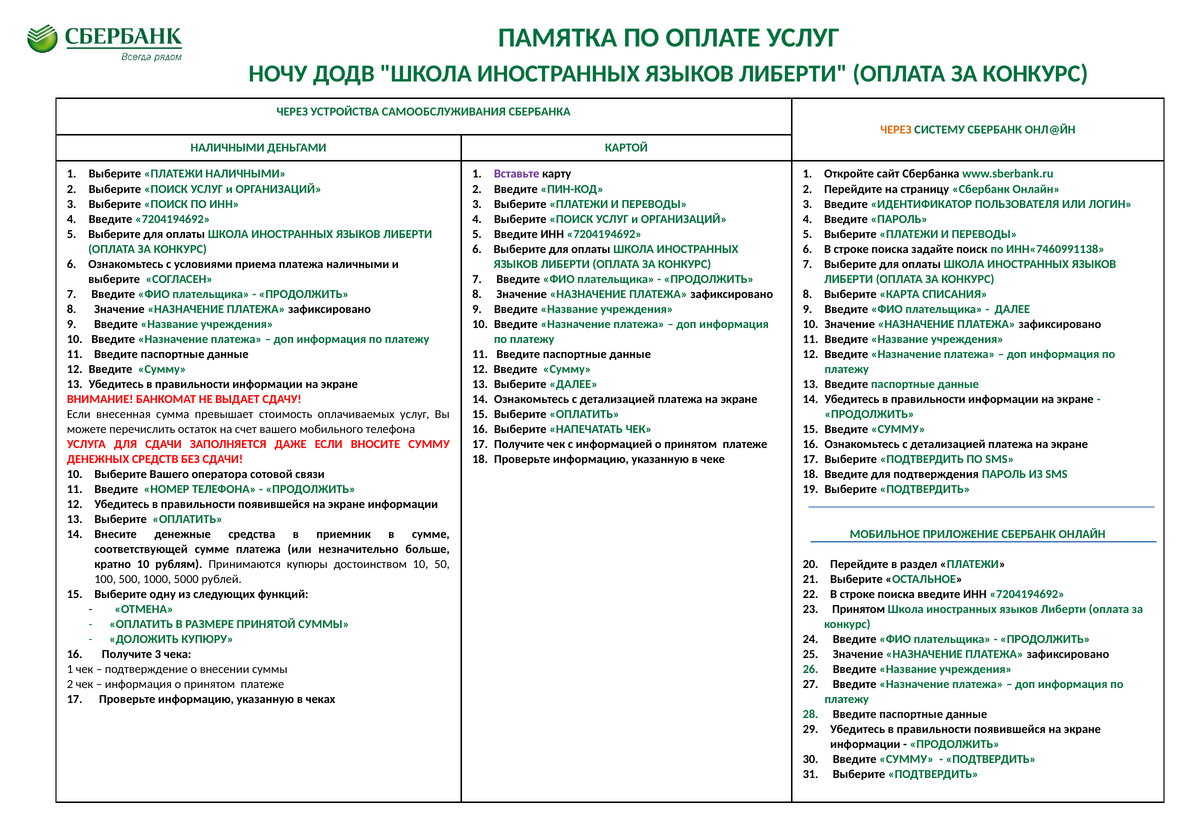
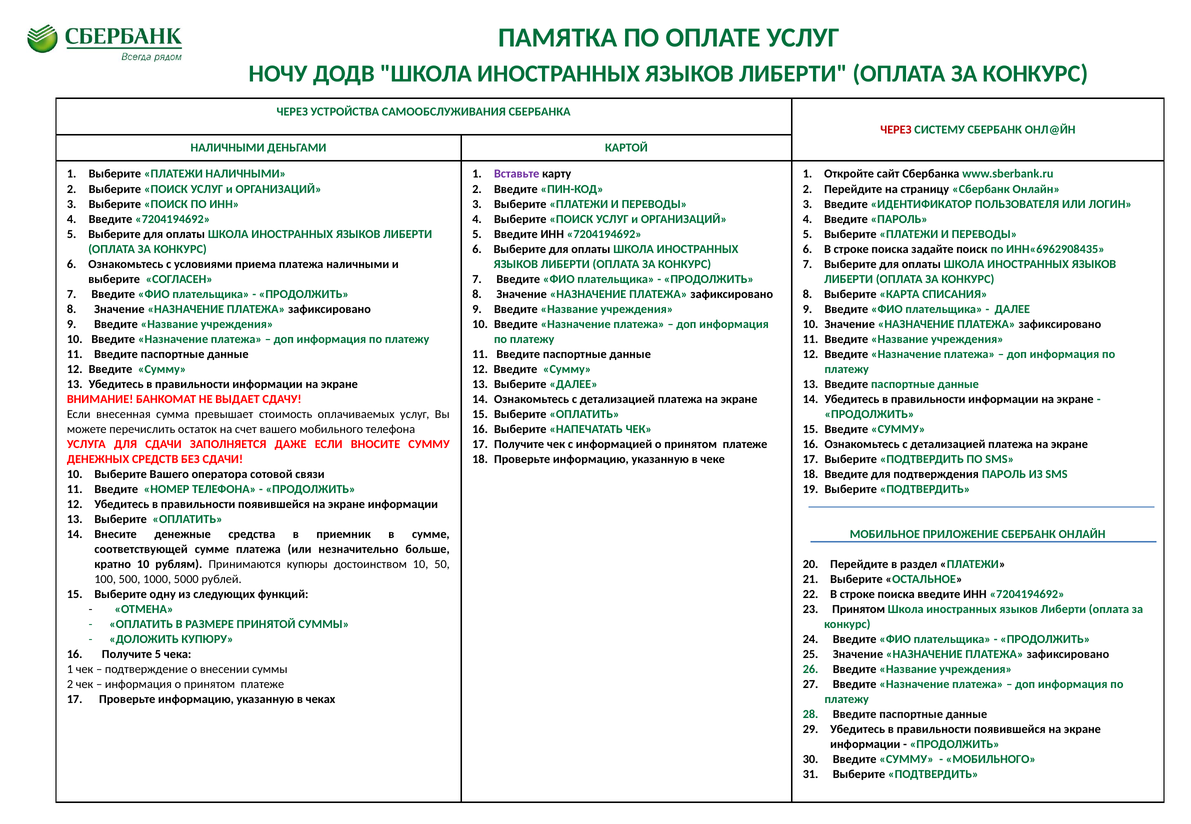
ЧЕРЕЗ at (896, 130) colour: orange -> red
ИНН«7460991138: ИНН«7460991138 -> ИНН«6962908435
Получите 3: 3 -> 5
ПОДТВЕРДИТЬ at (991, 760): ПОДТВЕРДИТЬ -> МОБИЛЬНОГО
